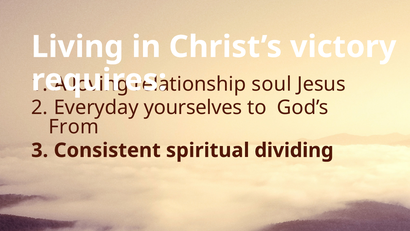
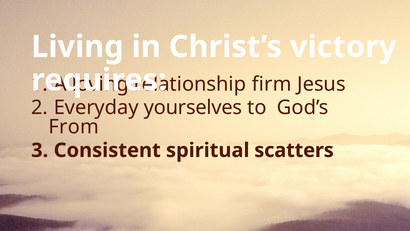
soul: soul -> firm
dividing: dividing -> scatters
